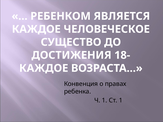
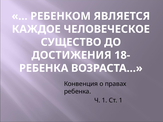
КАЖДОЕ at (44, 68): КАЖДОЕ -> РЕБЕНКА
